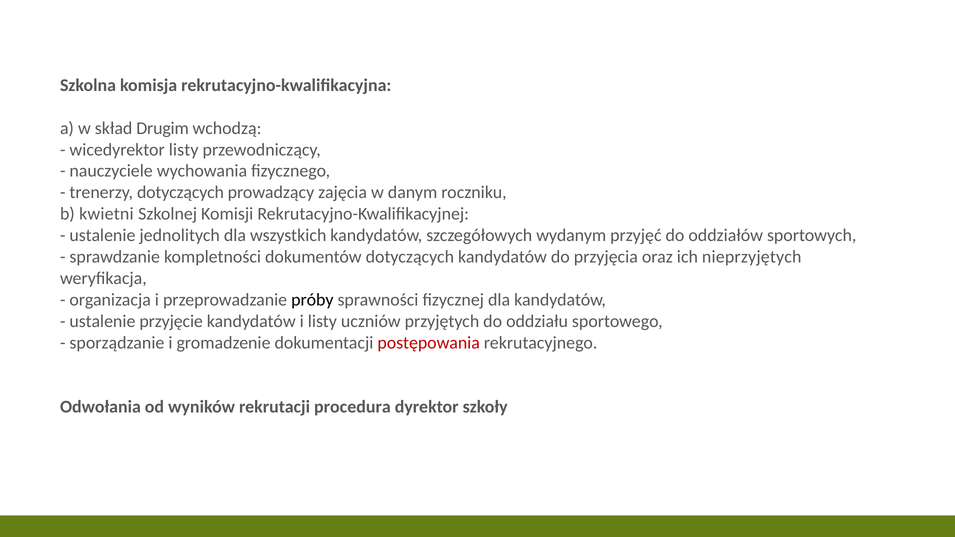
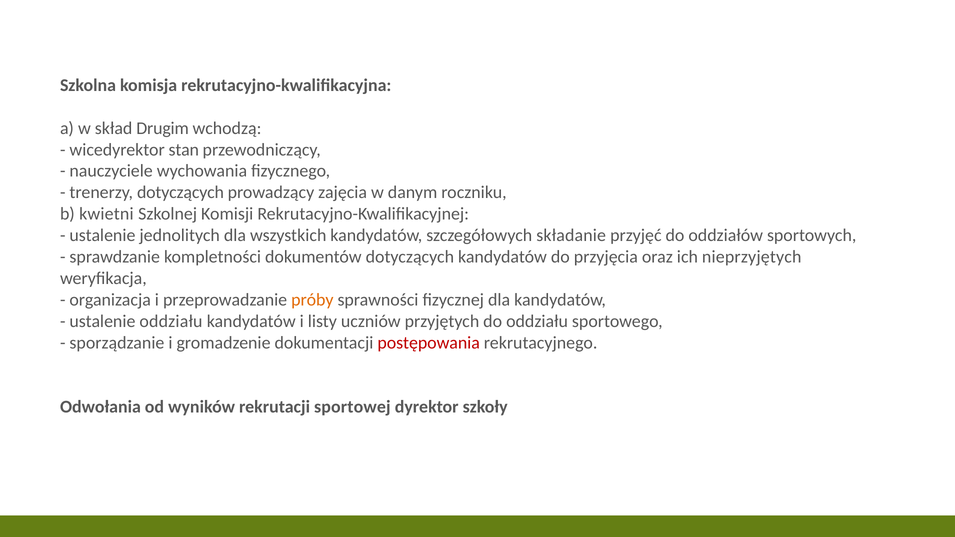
wicedyrektor listy: listy -> stan
wydanym: wydanym -> składanie
próby colour: black -> orange
ustalenie przyjęcie: przyjęcie -> oddziału
procedura: procedura -> sportowej
